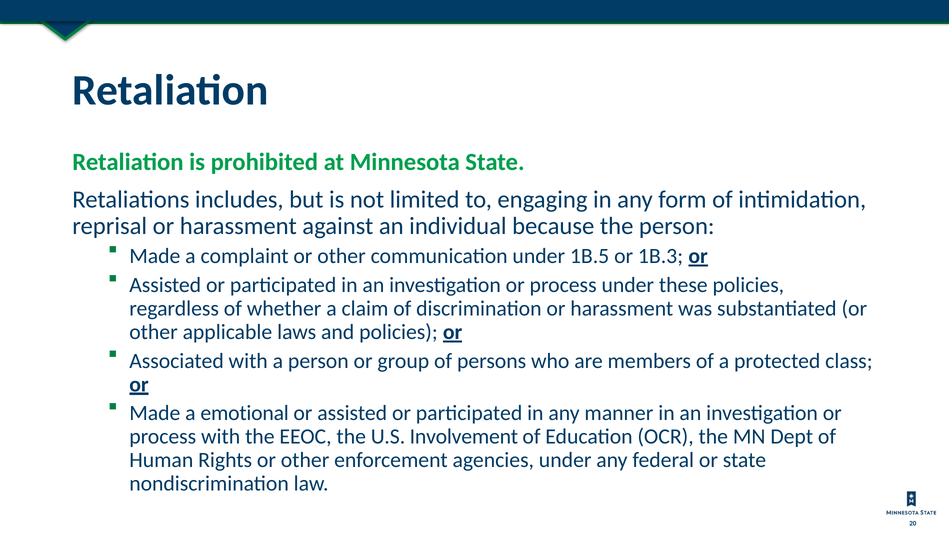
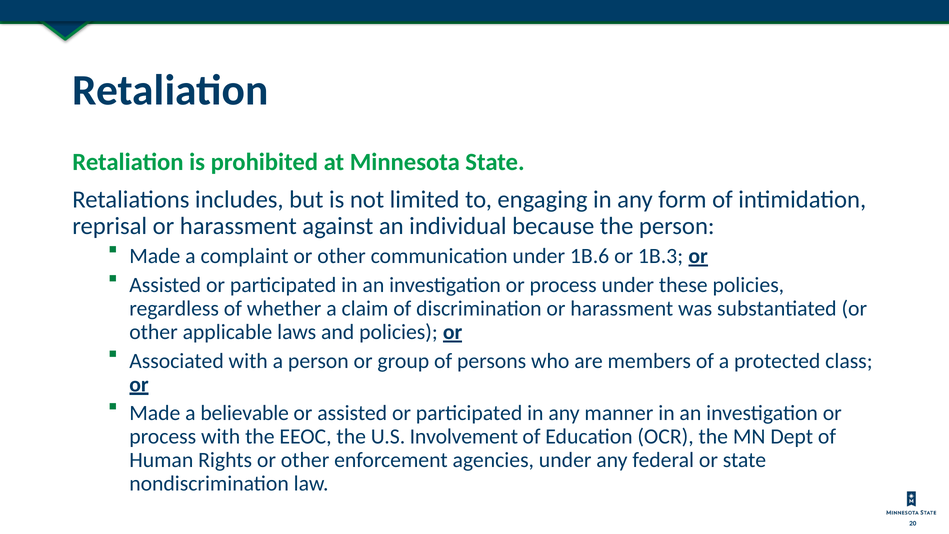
1B.5: 1B.5 -> 1B.6
emotional: emotional -> believable
